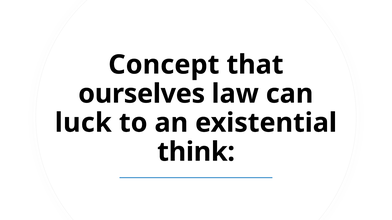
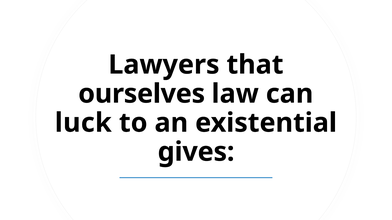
Concept: Concept -> Lawyers
think: think -> gives
